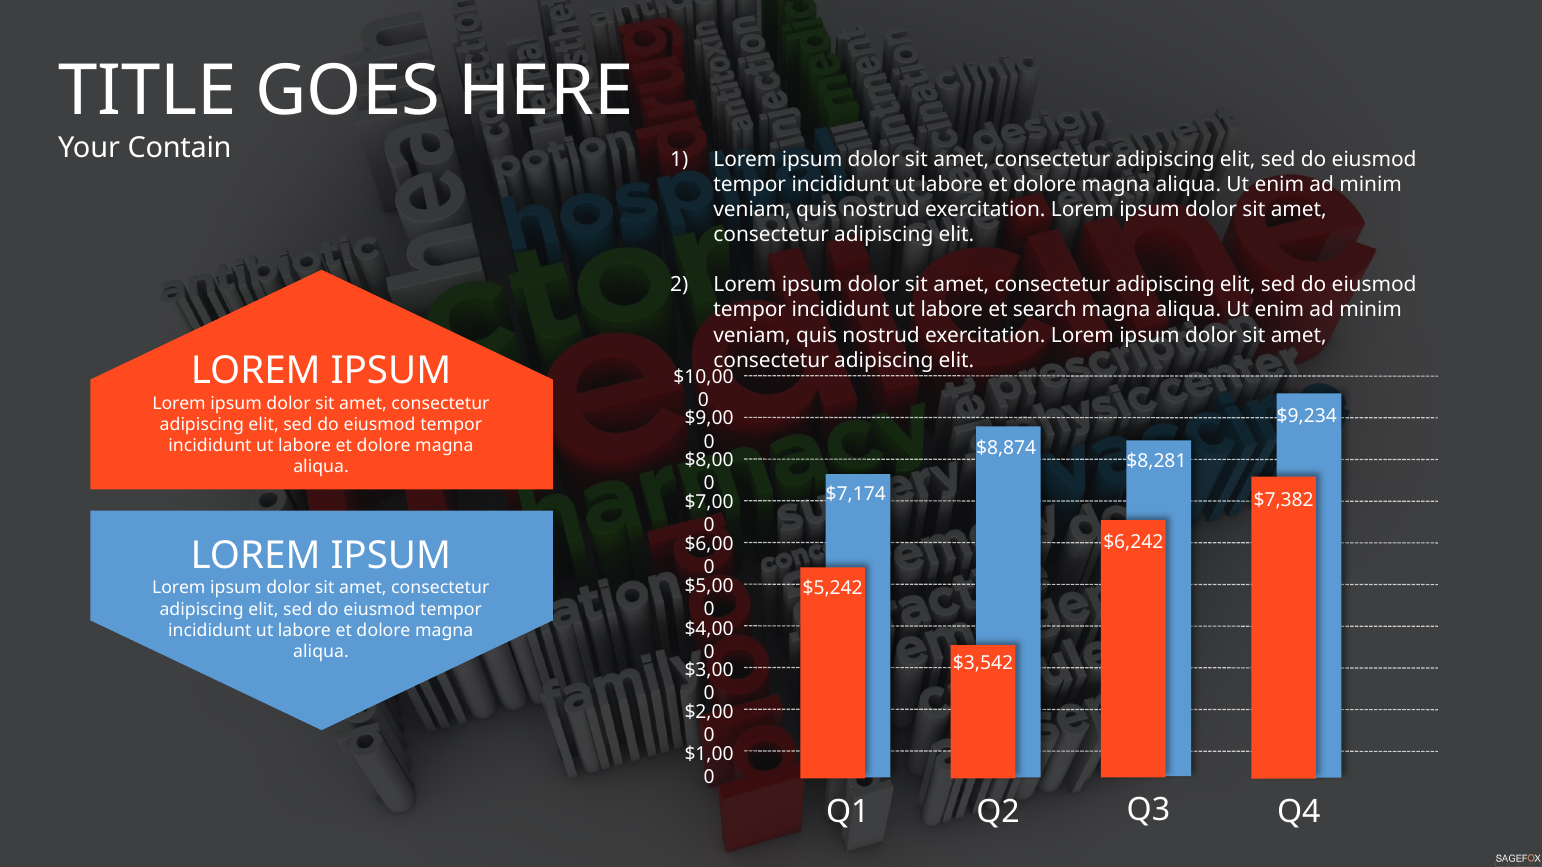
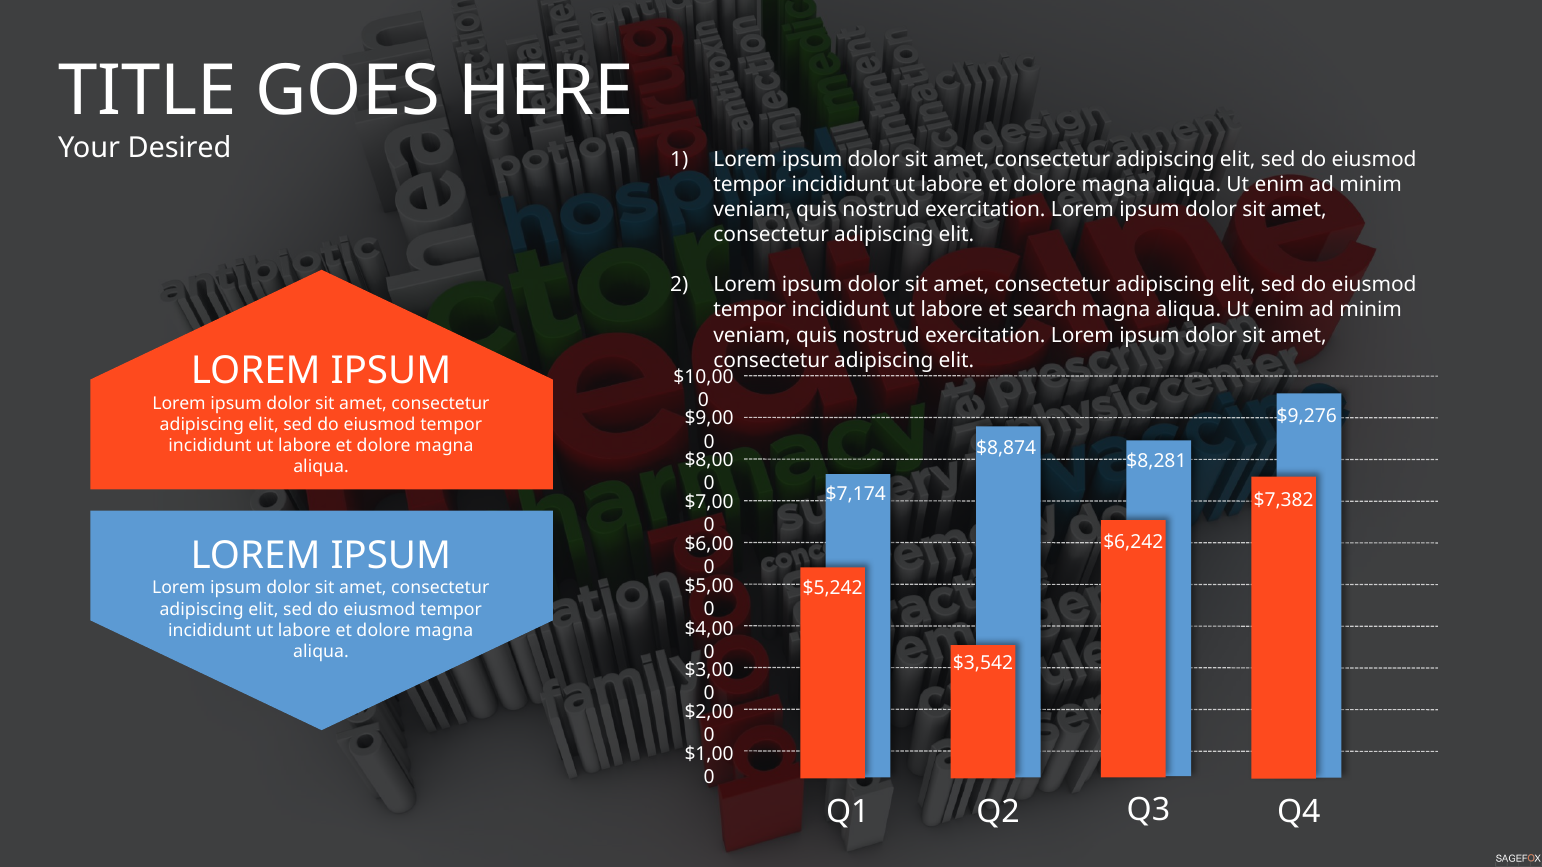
Contain: Contain -> Desired
$9,234: $9,234 -> $9,276
